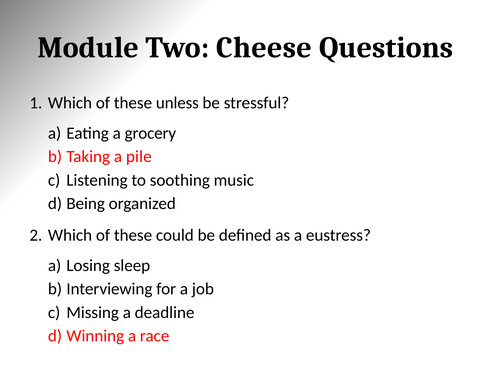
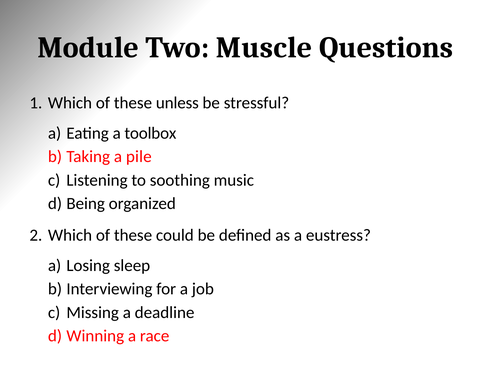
Cheese: Cheese -> Muscle
grocery: grocery -> toolbox
